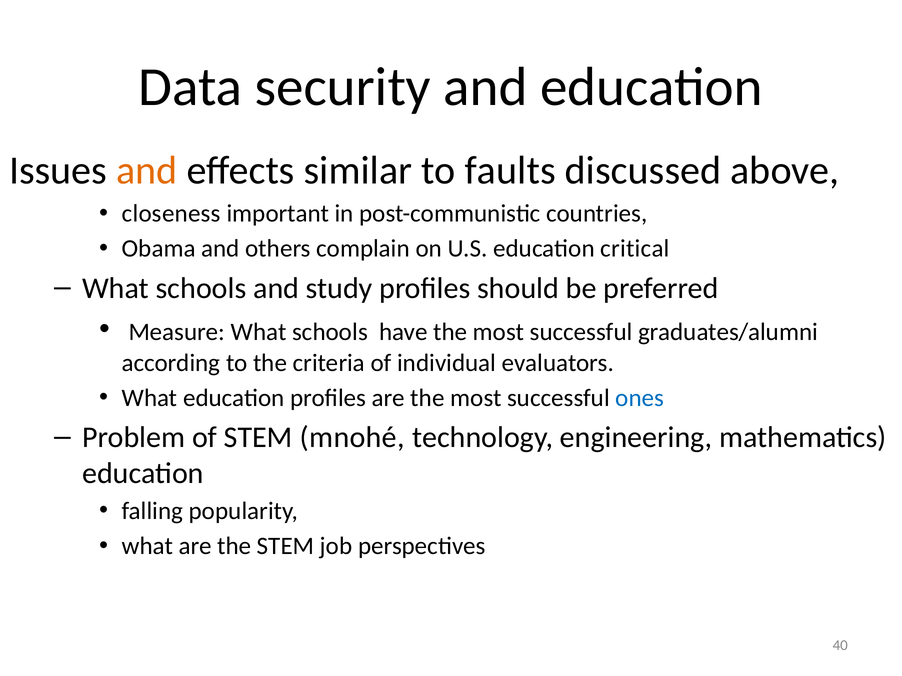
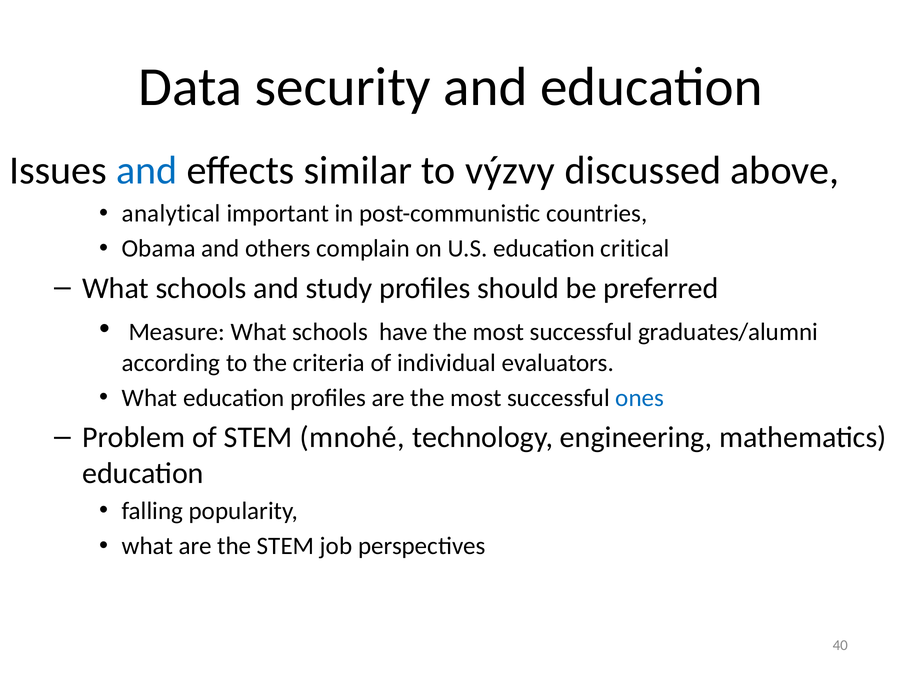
and at (147, 171) colour: orange -> blue
faults: faults -> výzvy
closeness: closeness -> analytical
